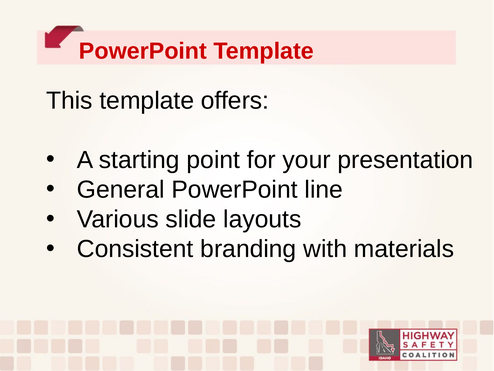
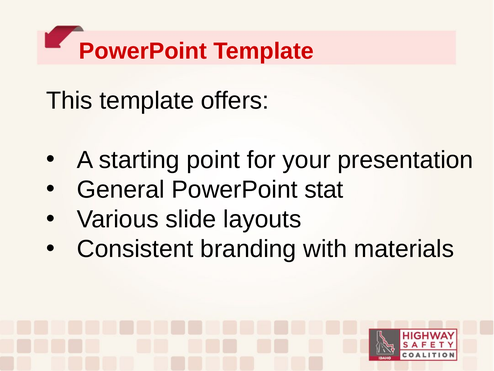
line: line -> stat
